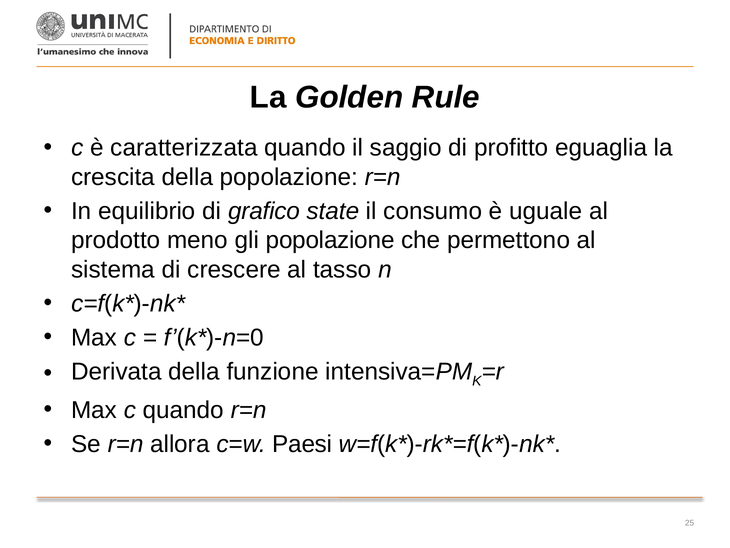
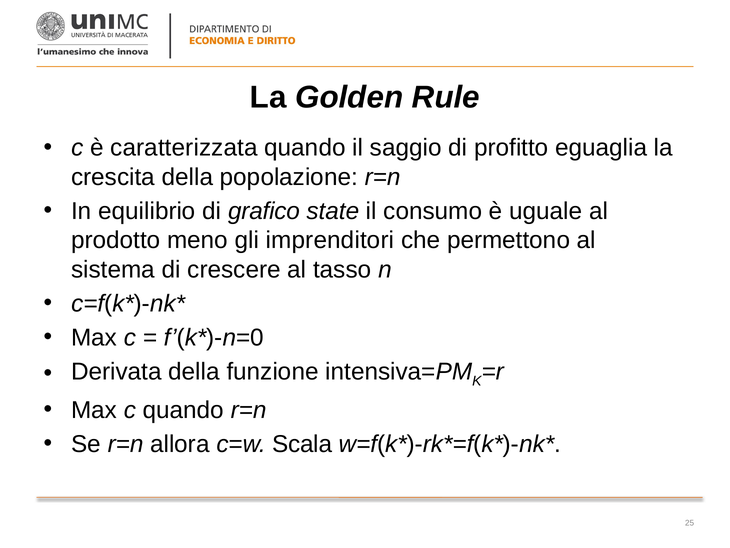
gli popolazione: popolazione -> imprenditori
Paesi: Paesi -> Scala
